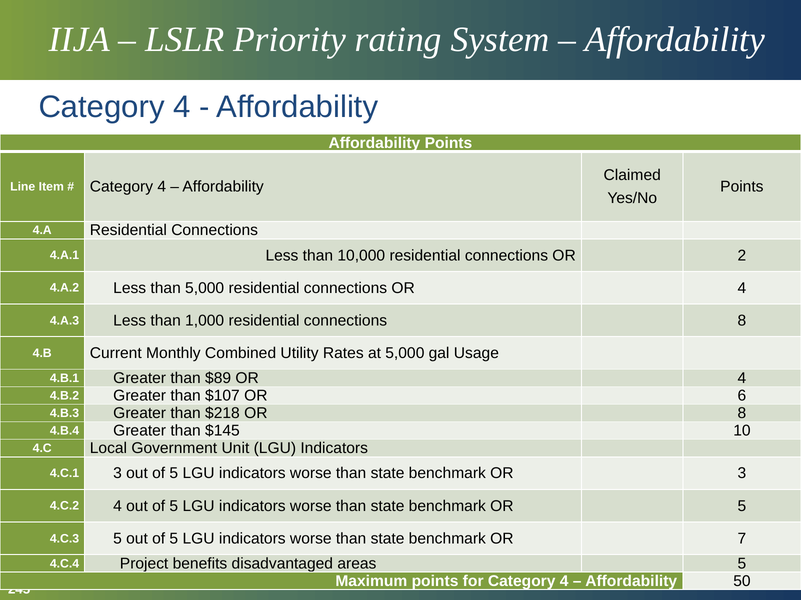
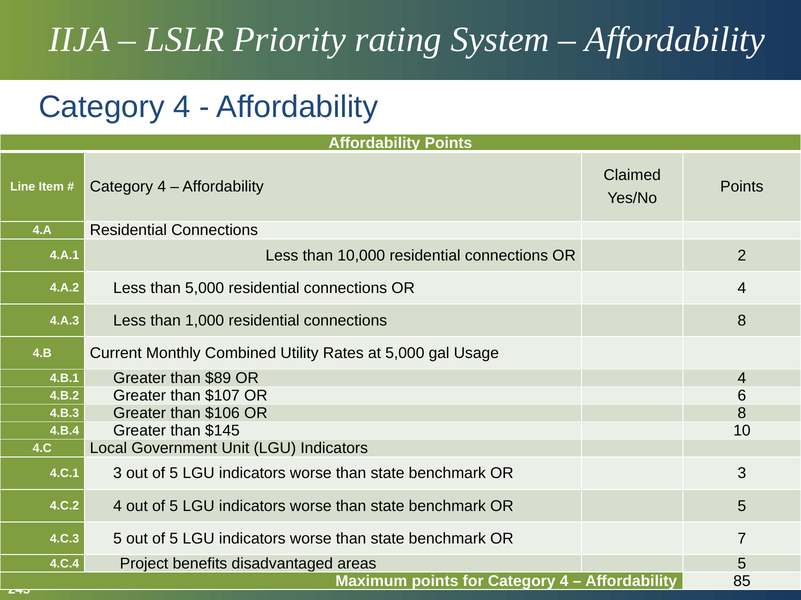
$218: $218 -> $106
50: 50 -> 85
